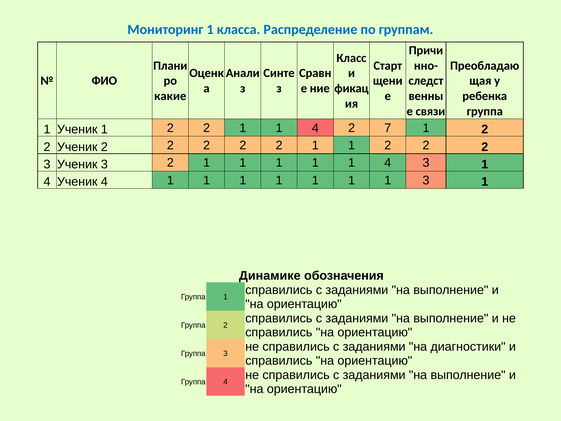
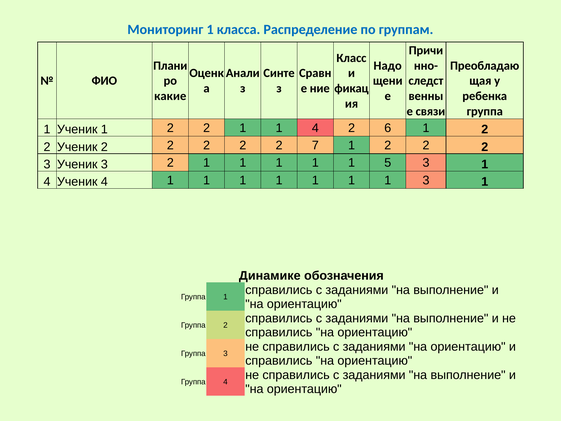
Старт: Старт -> Надо
7: 7 -> 6
2 2 2 1: 1 -> 7
1 1 1 4: 4 -> 5
заданиями на диагностики: диагностики -> ориентацию
